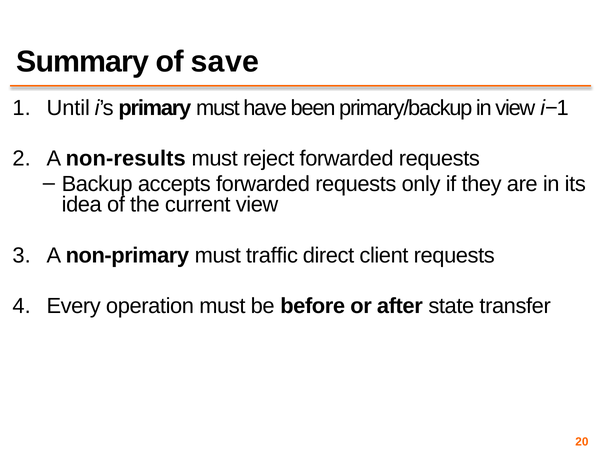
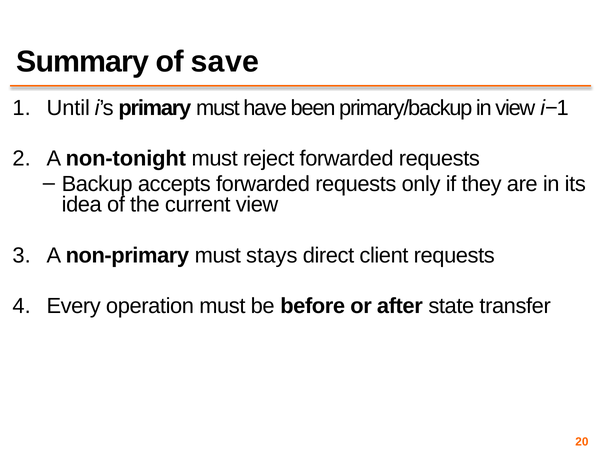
non-results: non-results -> non-tonight
traffic: traffic -> stays
